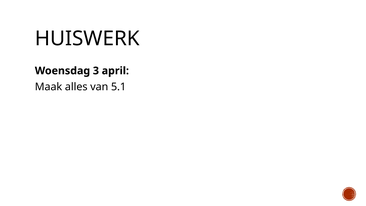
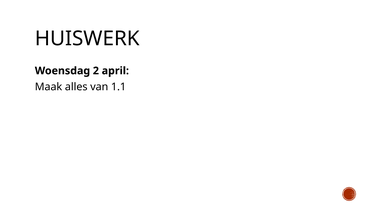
3: 3 -> 2
5.1: 5.1 -> 1.1
